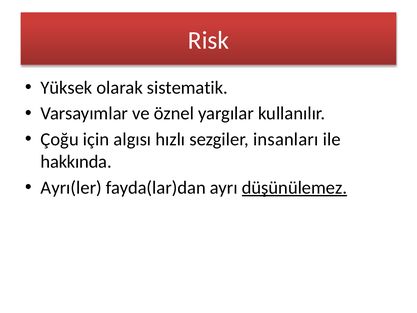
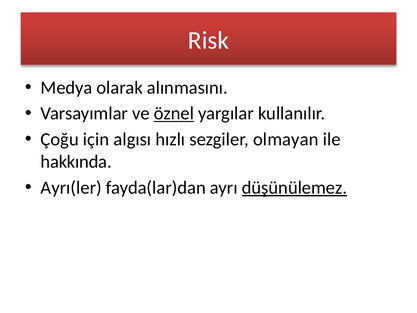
Yüksek: Yüksek -> Medya
sistematik: sistematik -> alınmasını
öznel underline: none -> present
insanları: insanları -> olmayan
